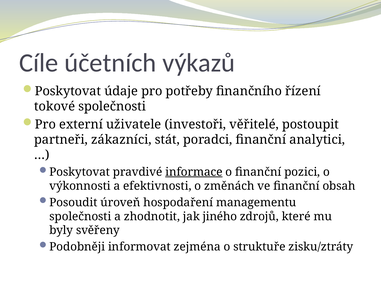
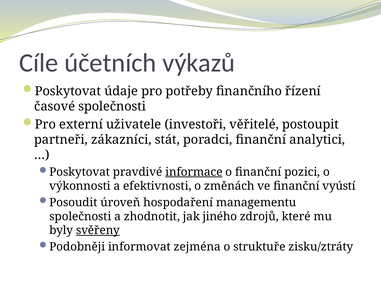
tokové: tokové -> časové
obsah: obsah -> vyústí
svěřeny underline: none -> present
